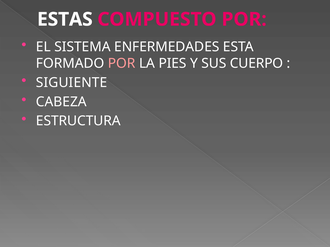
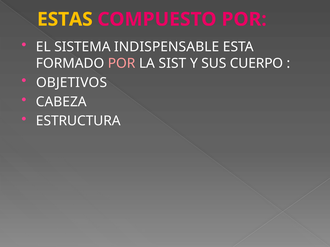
ESTAS colour: white -> yellow
ENFERMEDADES: ENFERMEDADES -> INDISPENSABLE
PIES: PIES -> SIST
SIGUIENTE: SIGUIENTE -> OBJETIVOS
